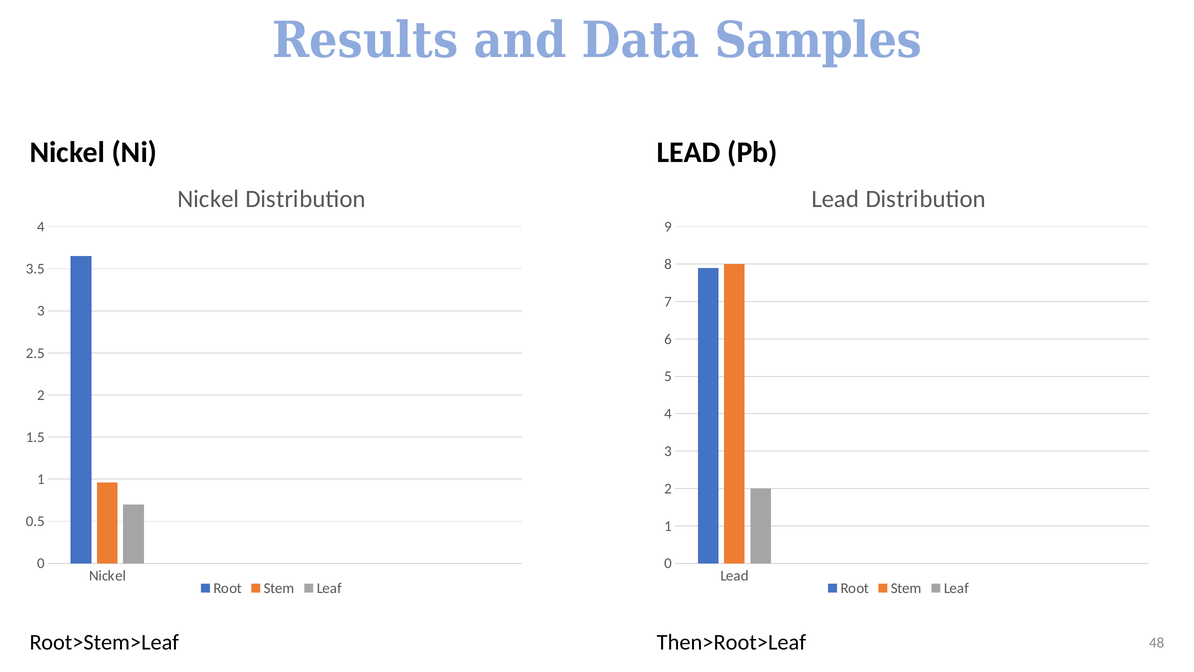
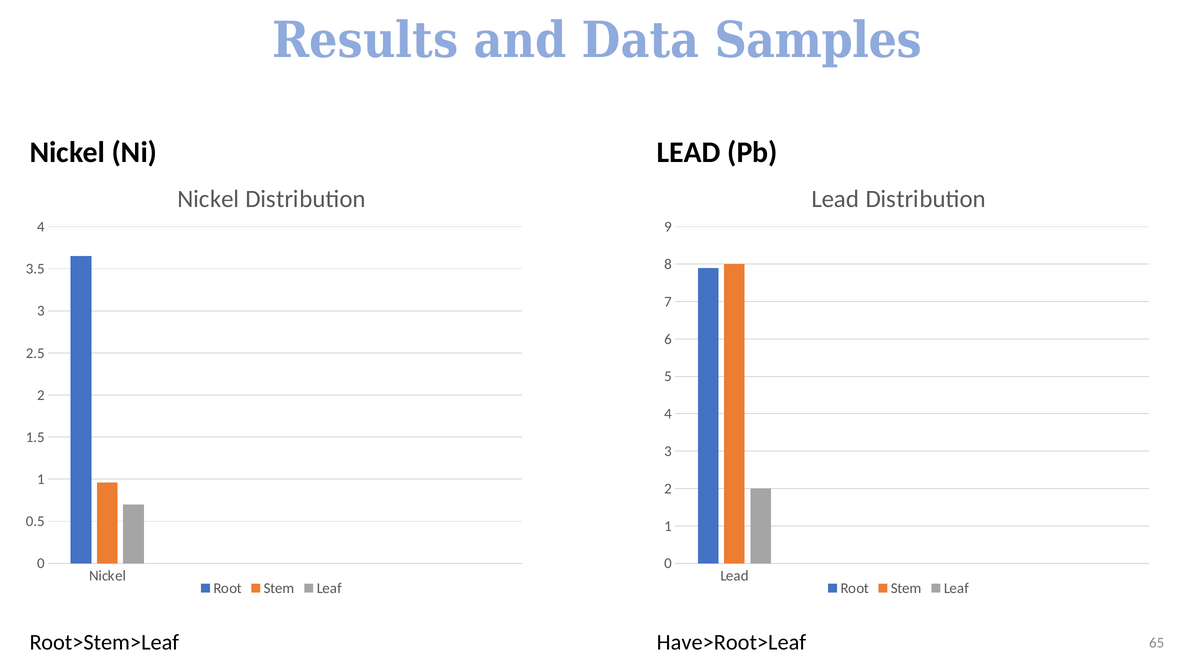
Then>Root>Leaf: Then>Root>Leaf -> Have>Root>Leaf
48: 48 -> 65
